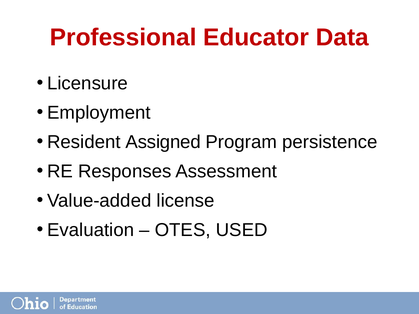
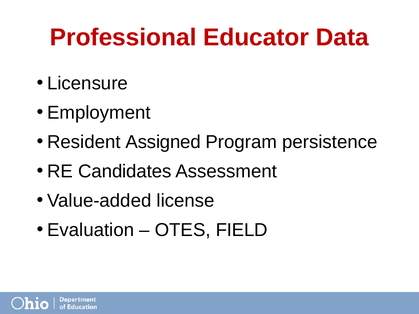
Responses: Responses -> Candidates
USED: USED -> FIELD
